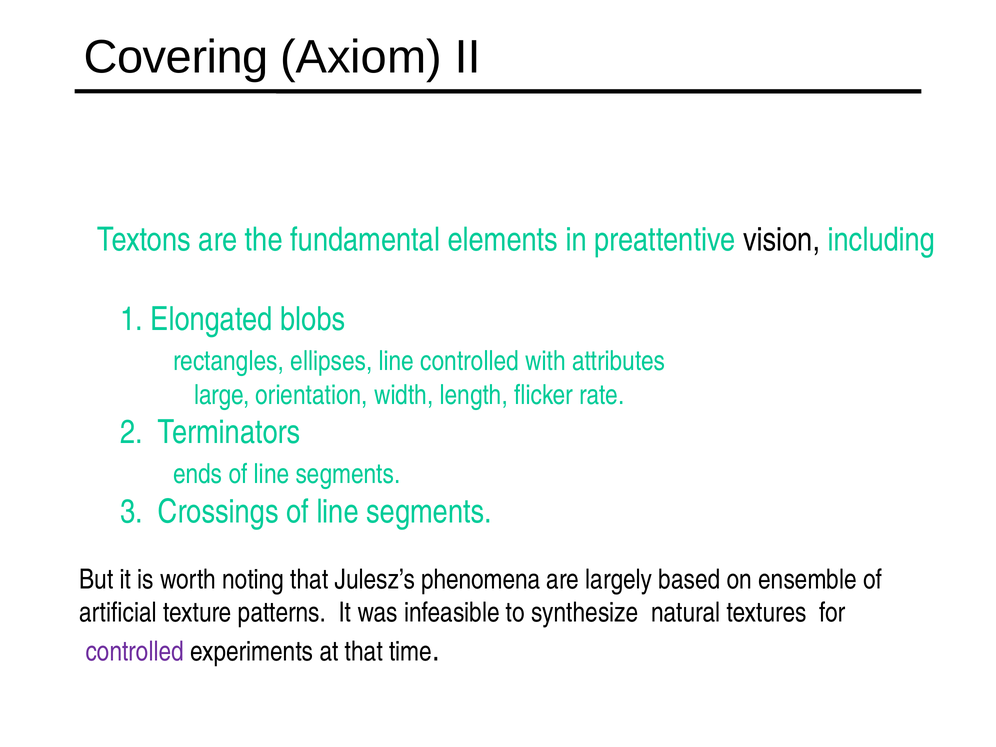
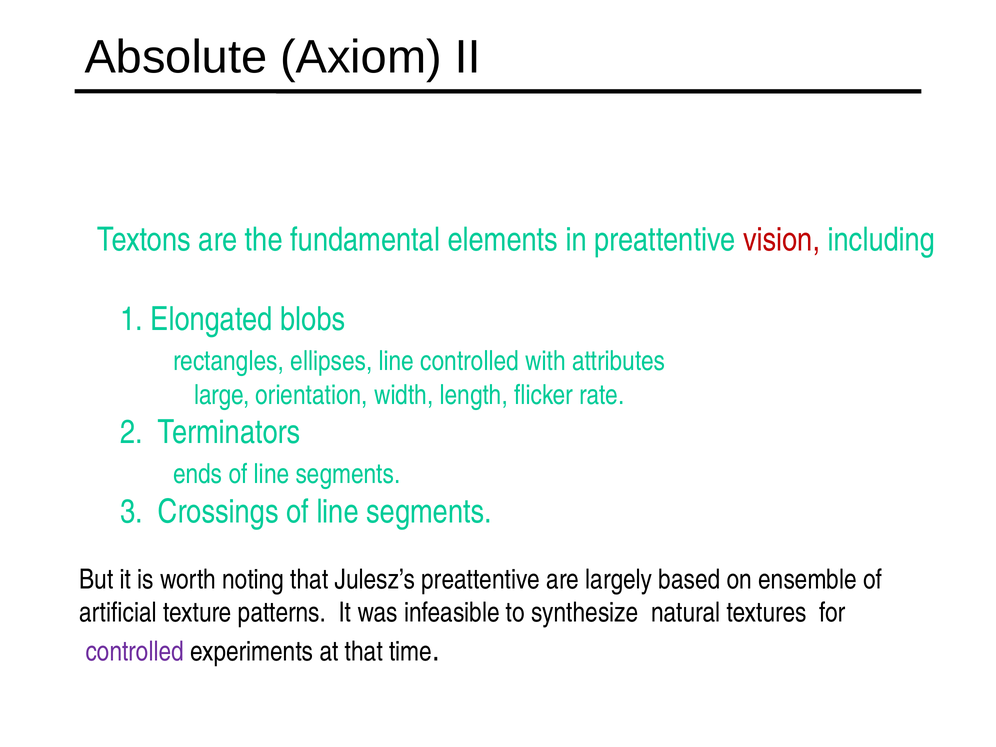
Covering: Covering -> Absolute
vision colour: black -> red
Julesz’s phenomena: phenomena -> preattentive
